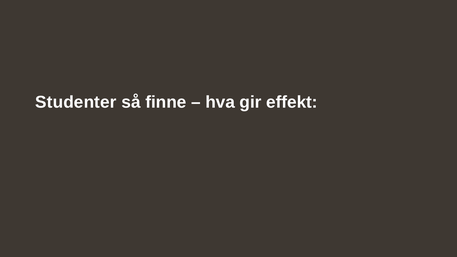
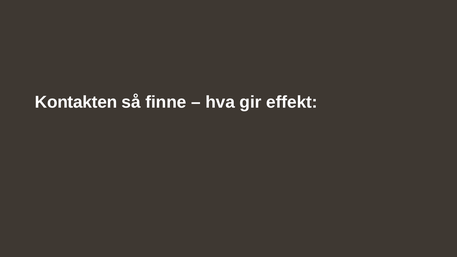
Studenter: Studenter -> Kontakten
